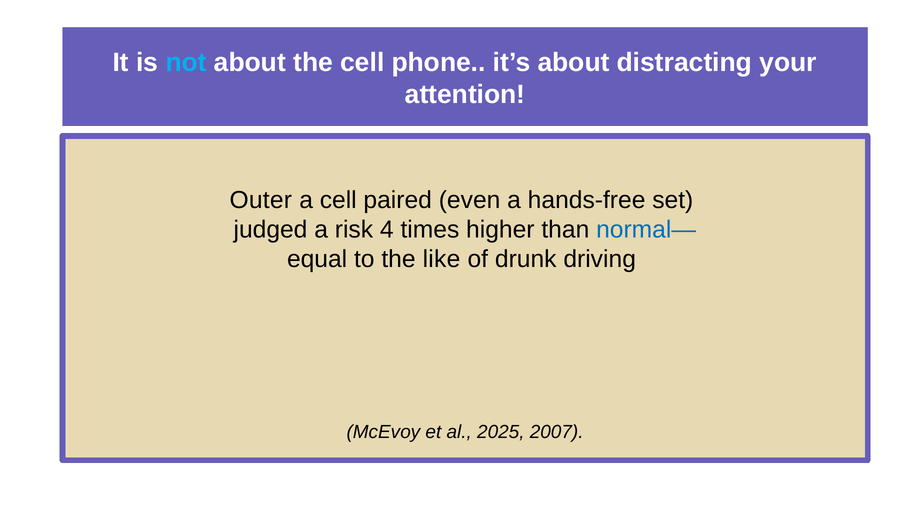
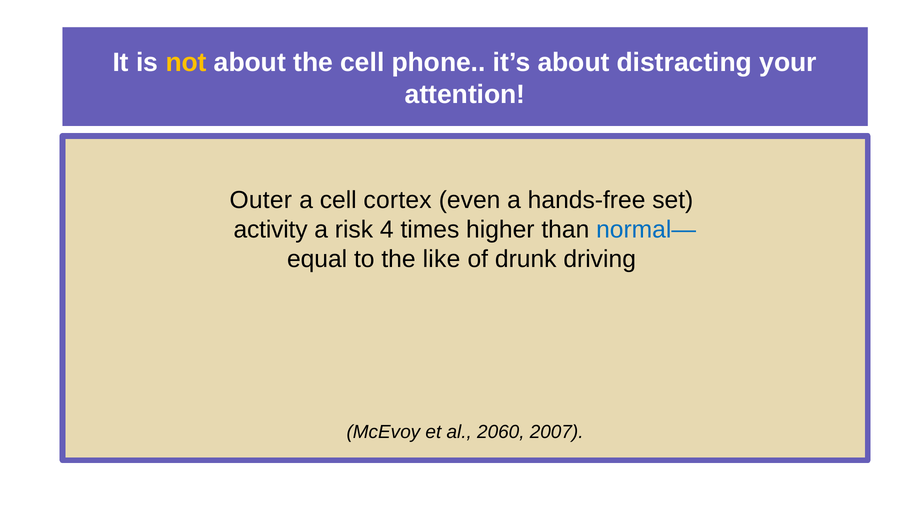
not colour: light blue -> yellow
paired: paired -> cortex
judged: judged -> activity
2025: 2025 -> 2060
